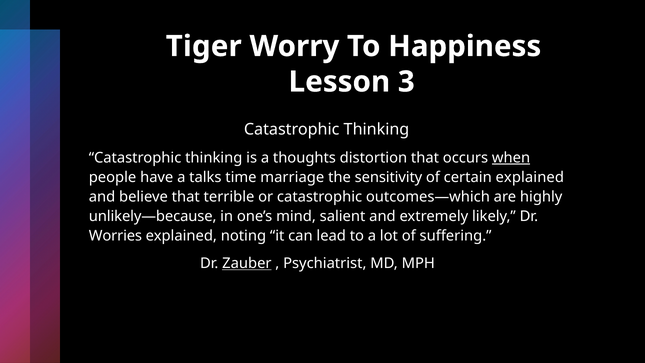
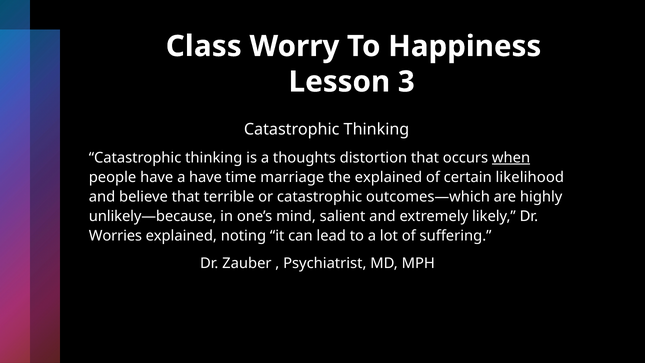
Tiger: Tiger -> Class
a talks: talks -> have
the sensitivity: sensitivity -> explained
certain explained: explained -> likelihood
Zauber underline: present -> none
